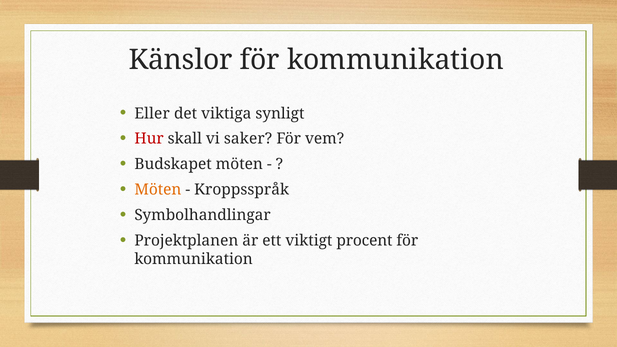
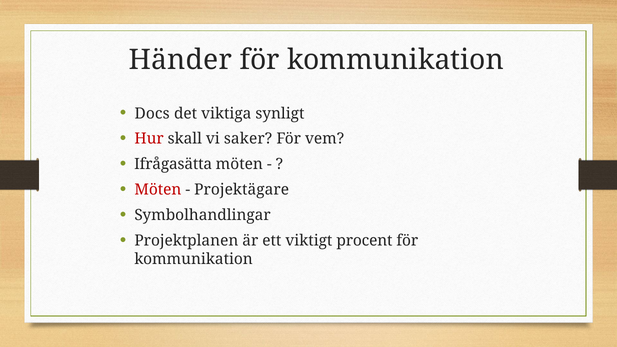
Känslor: Känslor -> Händer
Eller: Eller -> Docs
Budskapet: Budskapet -> Ifrågasätta
Möten at (158, 190) colour: orange -> red
Kroppsspråk: Kroppsspråk -> Projektägare
